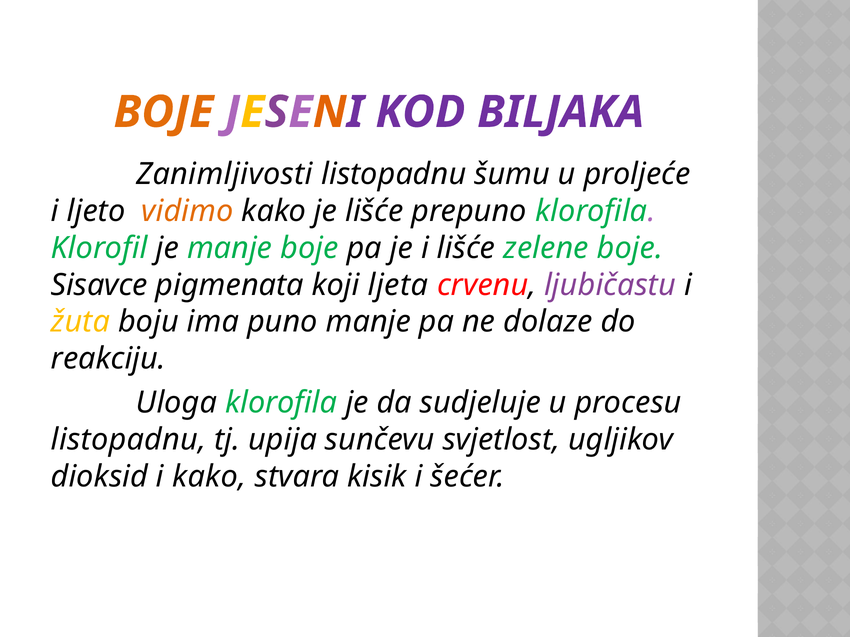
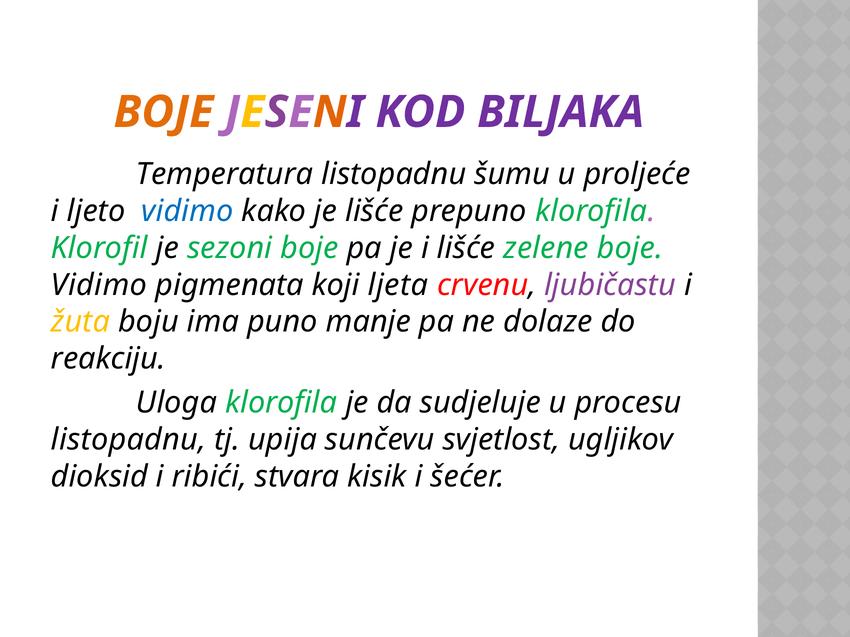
Zanimljivosti: Zanimljivosti -> Temperatura
vidimo at (187, 211) colour: orange -> blue
je manje: manje -> sezoni
Sisavce at (99, 285): Sisavce -> Vidimo
i kako: kako -> ribići
